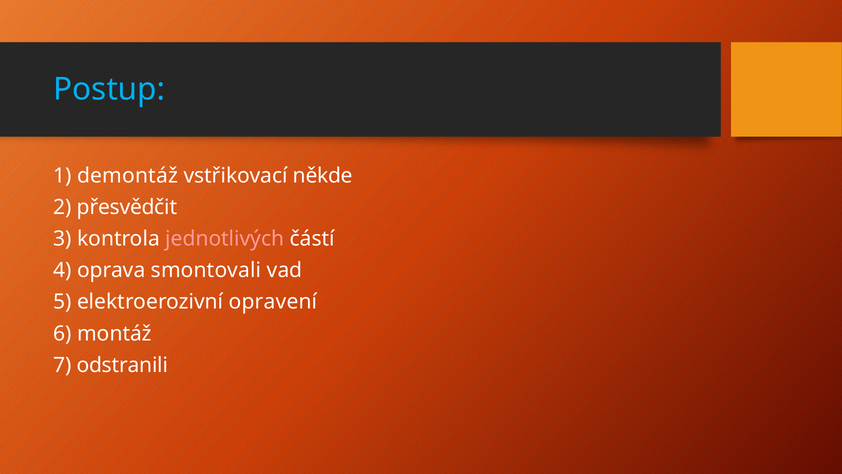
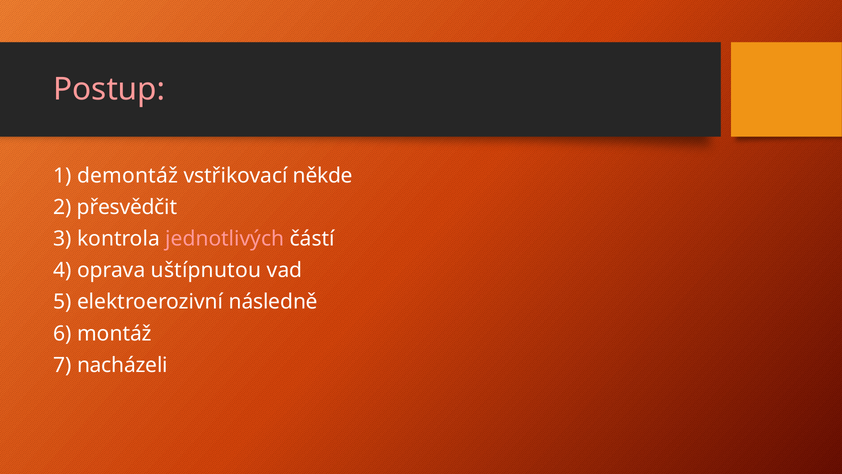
Postup colour: light blue -> pink
smontovali: smontovali -> uštípnutou
opravení: opravení -> následně
odstranili: odstranili -> nacházeli
